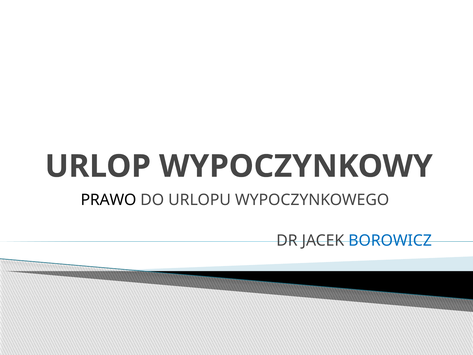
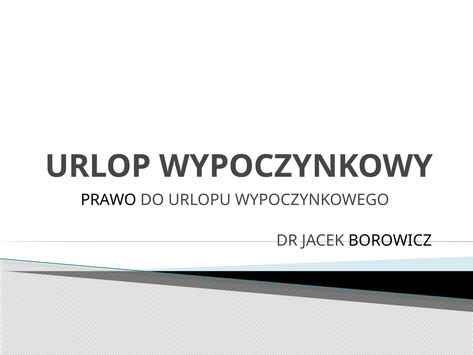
BOROWICZ colour: blue -> black
